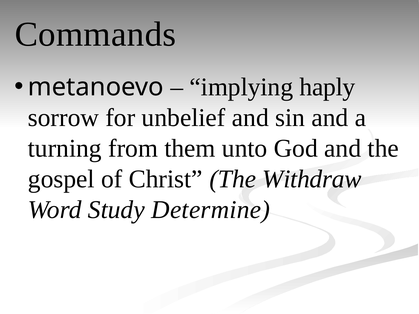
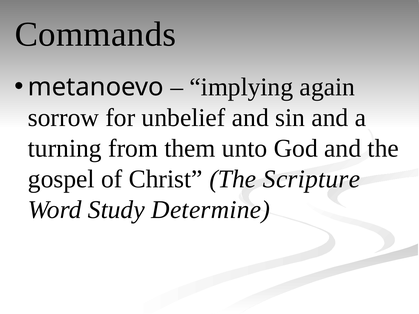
haply: haply -> again
Withdraw: Withdraw -> Scripture
